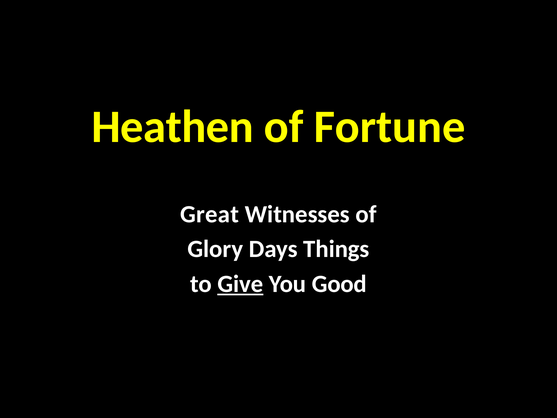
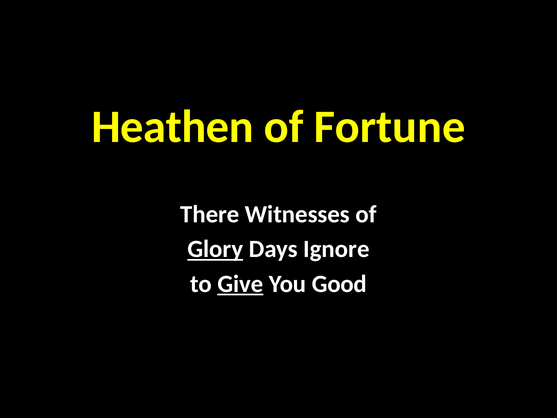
Great: Great -> There
Glory underline: none -> present
Things: Things -> Ignore
